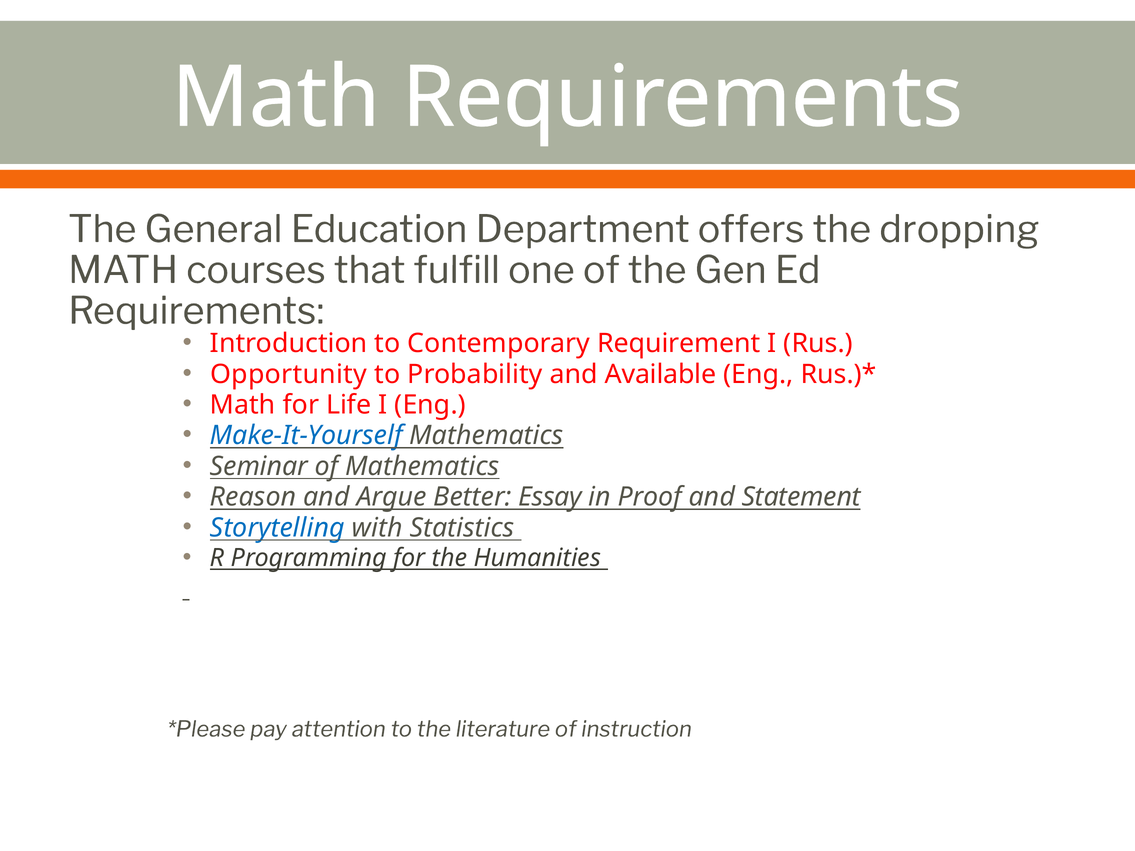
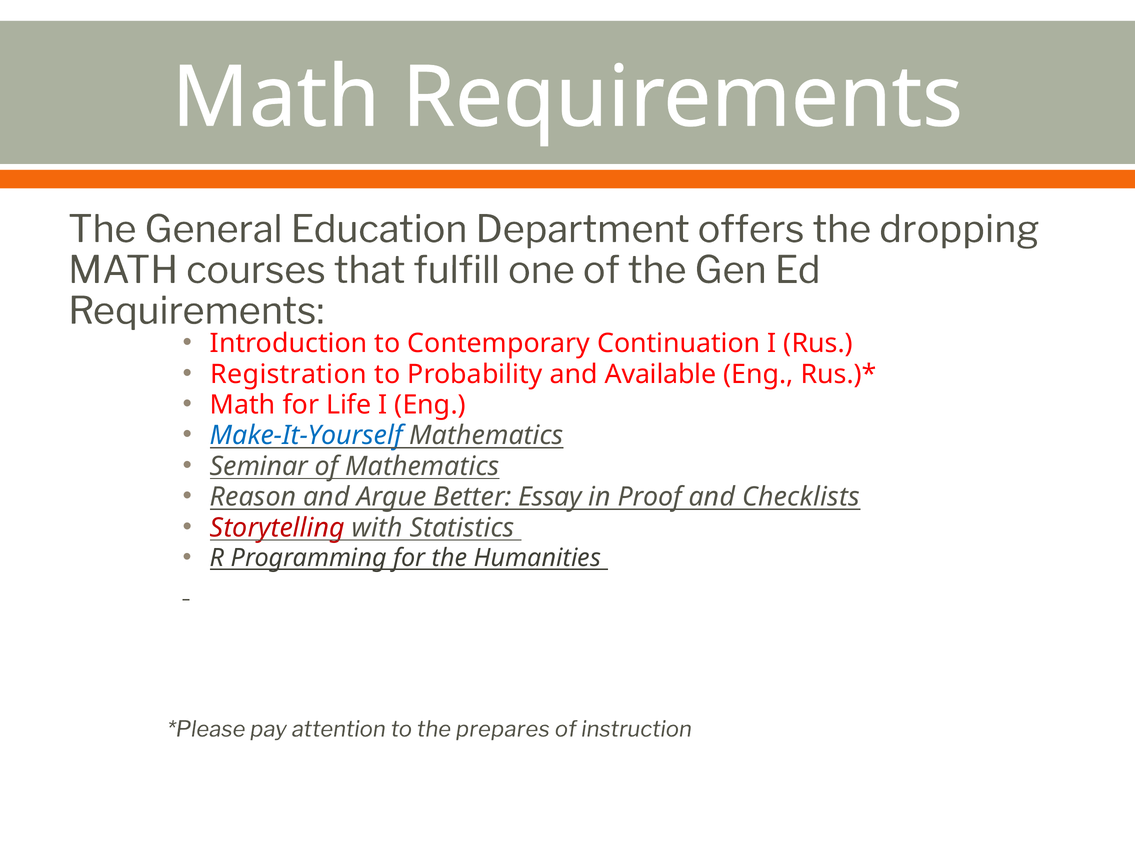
Requirement: Requirement -> Continuation
Opportunity: Opportunity -> Registration
Statement: Statement -> Checklists
Storytelling colour: blue -> red
literature: literature -> prepares
